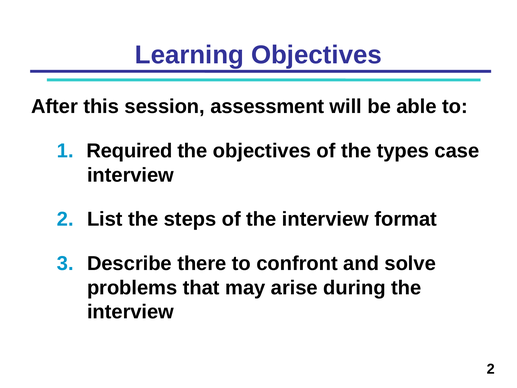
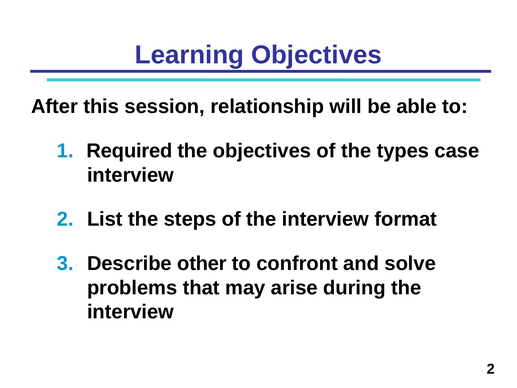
assessment: assessment -> relationship
there: there -> other
